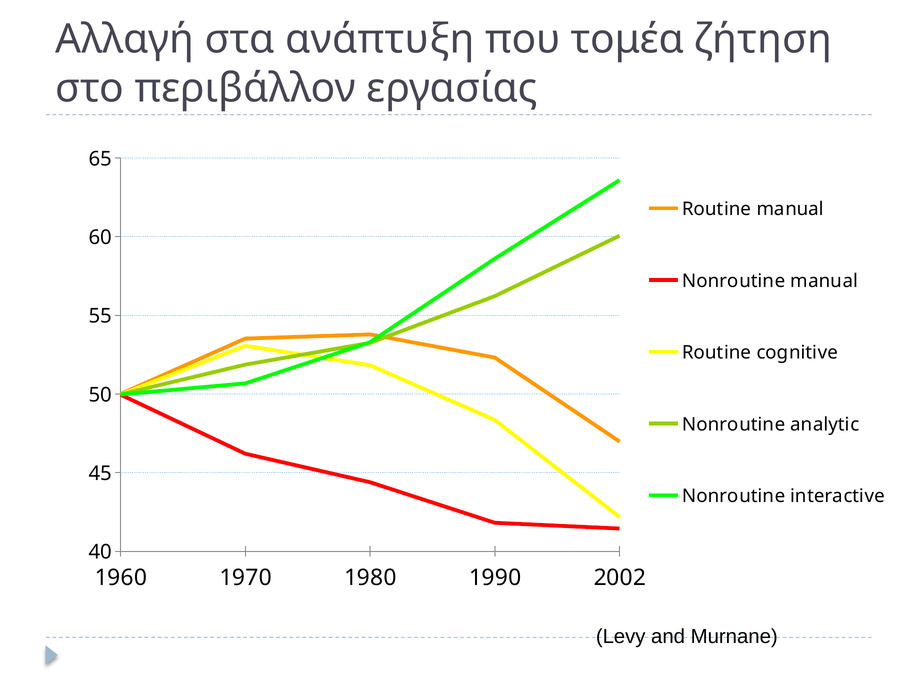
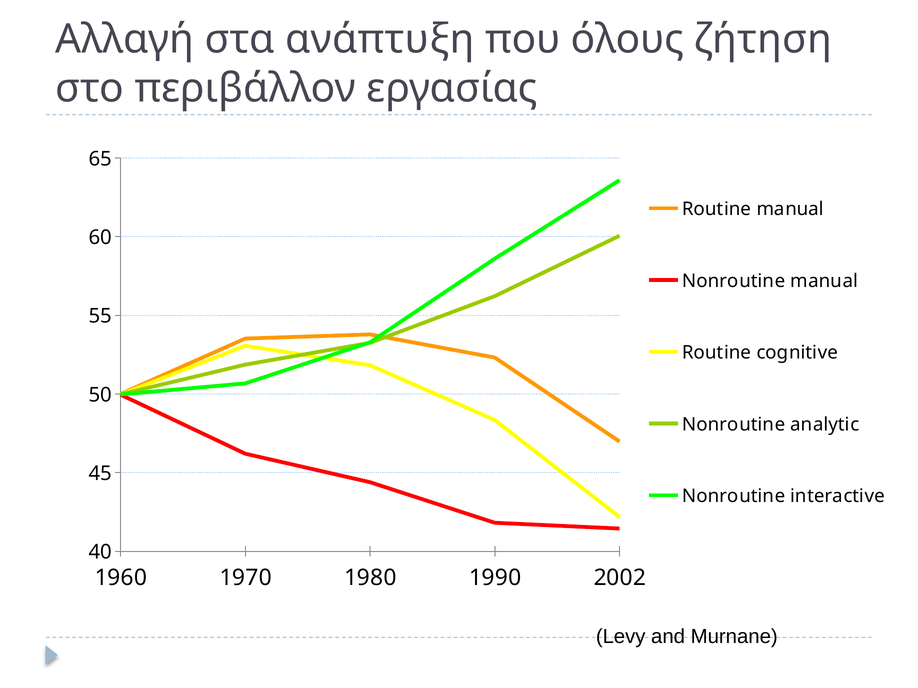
τομέα: τομέα -> όλους
